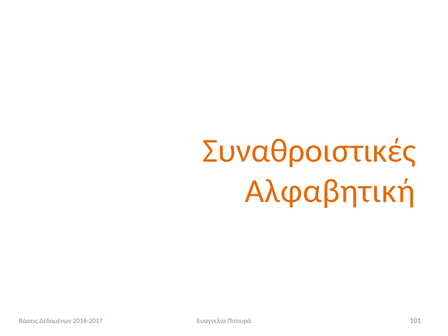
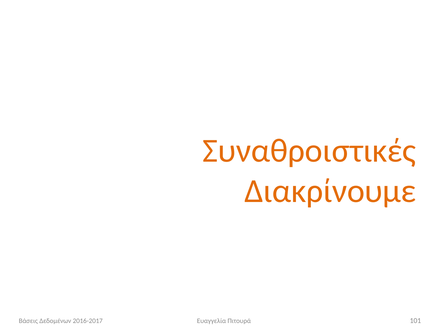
Αλφαβητική: Αλφαβητική -> Διακρίνουμε
